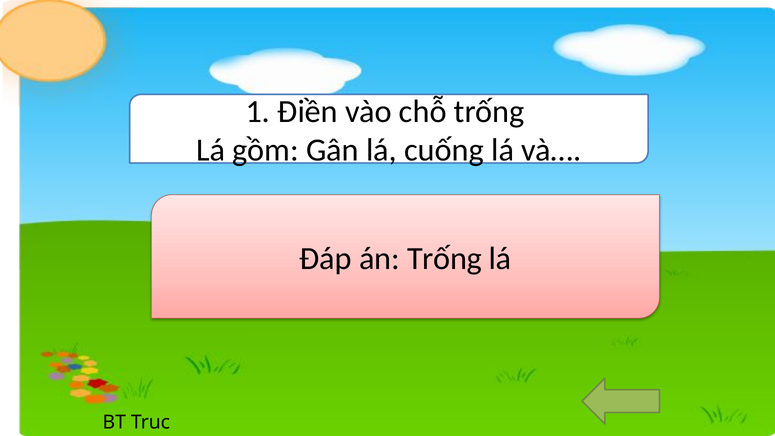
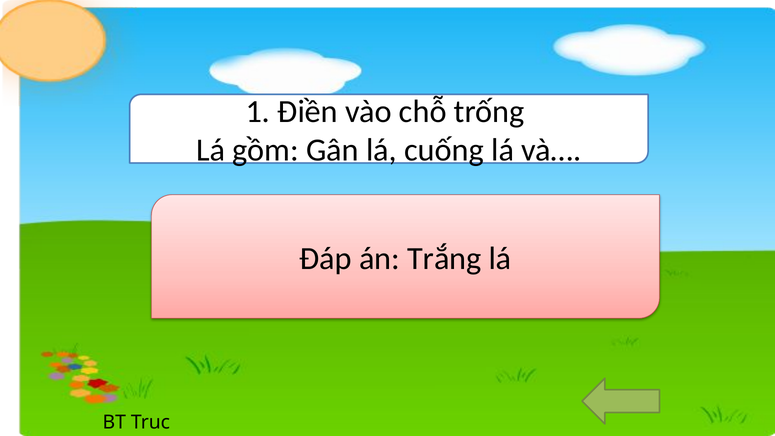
án Trống: Trống -> Trắng
